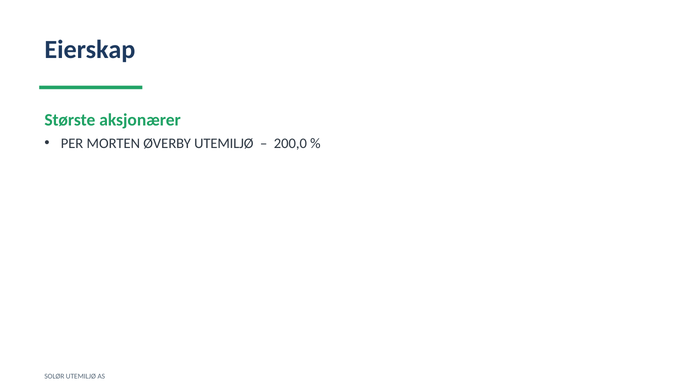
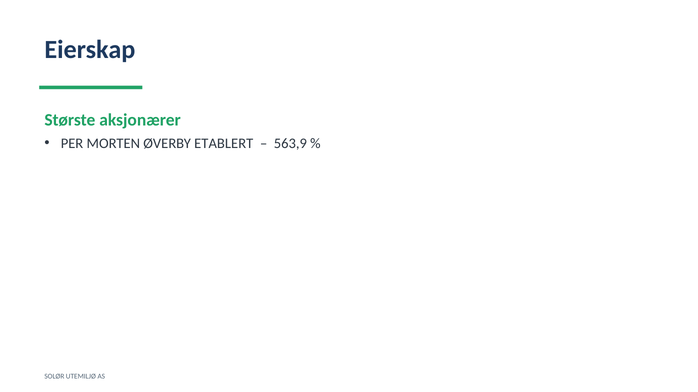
ØVERBY UTEMILJØ: UTEMILJØ -> ETABLERT
200,0: 200,0 -> 563,9
